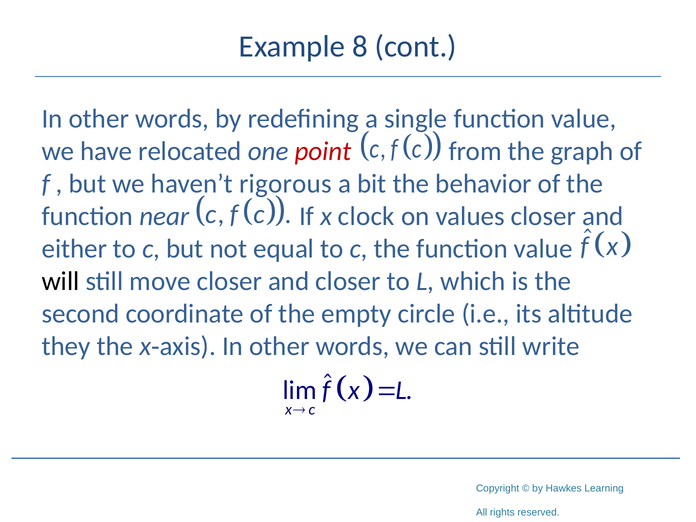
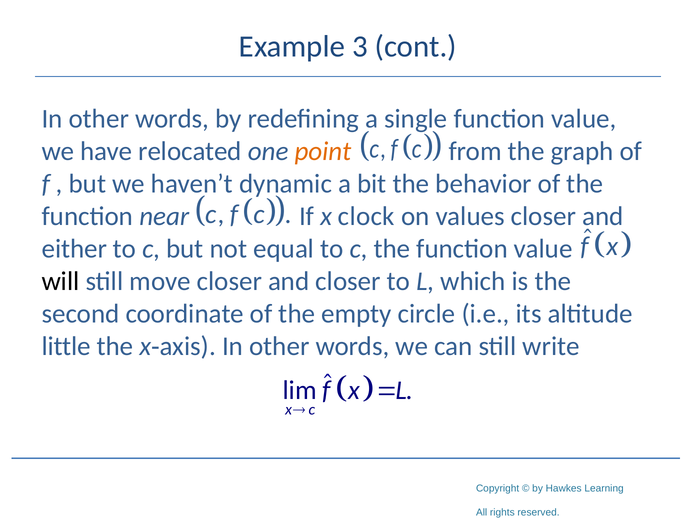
8: 8 -> 3
point colour: red -> orange
rigorous: rigorous -> dynamic
they: they -> little
